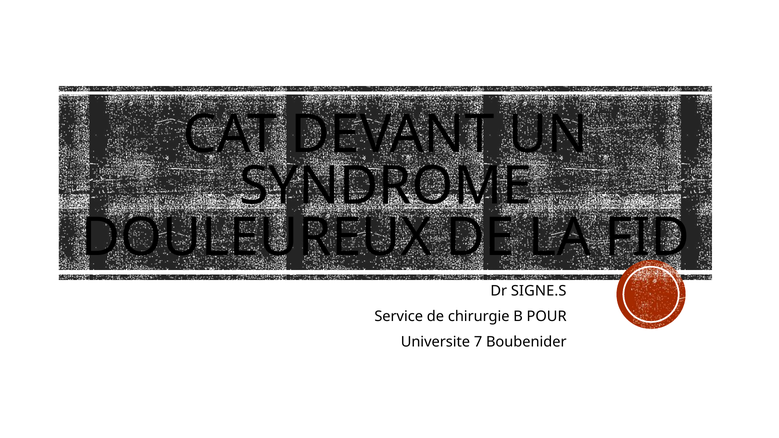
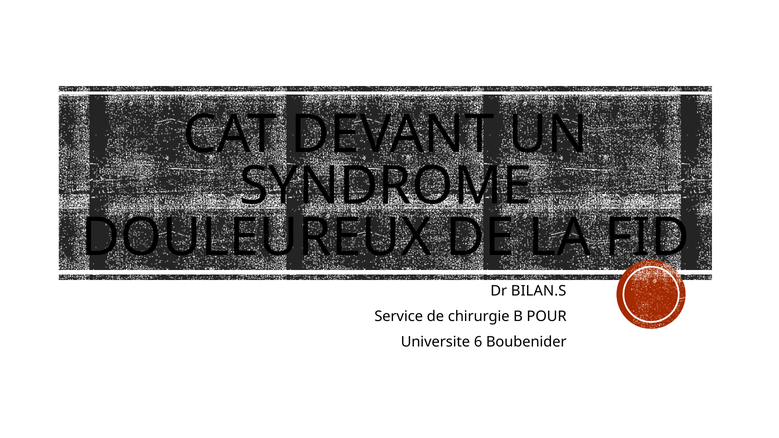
SIGNE.S: SIGNE.S -> BILAN.S
7: 7 -> 6
